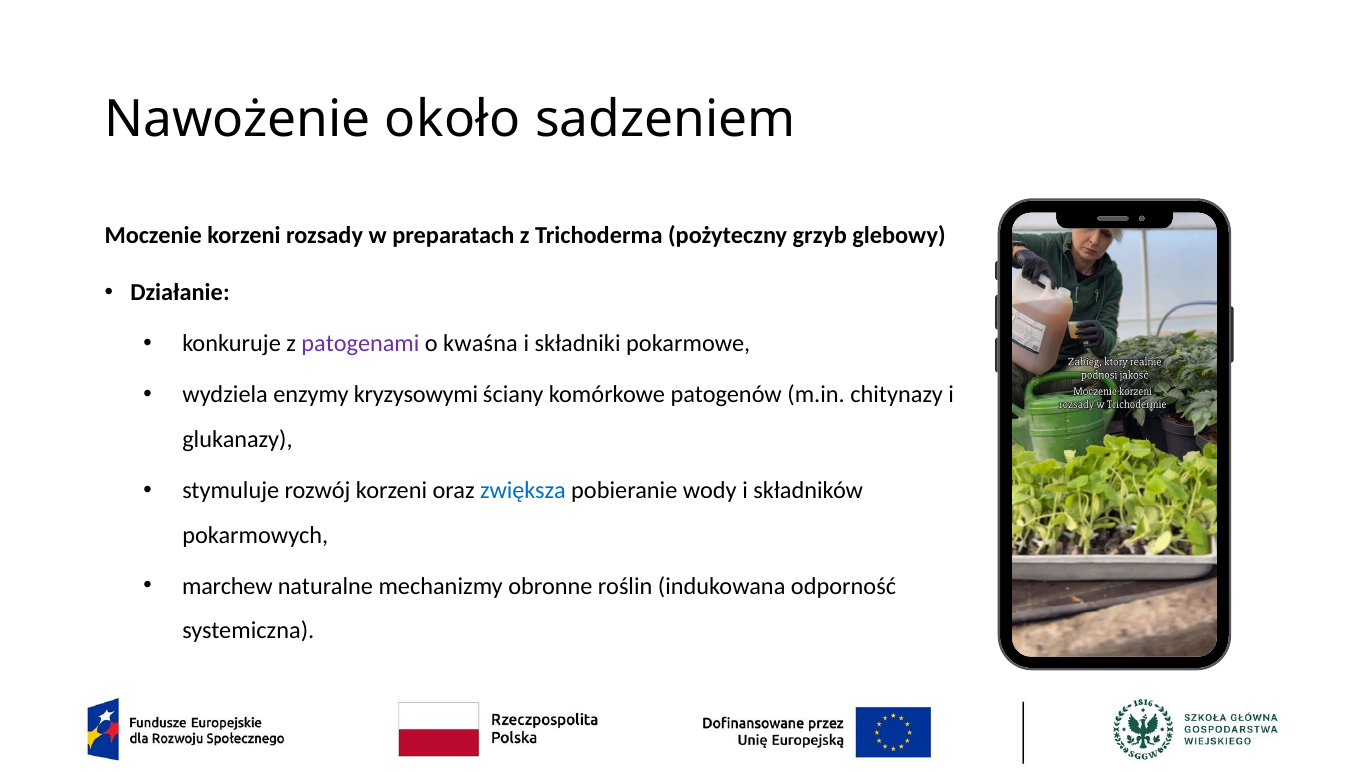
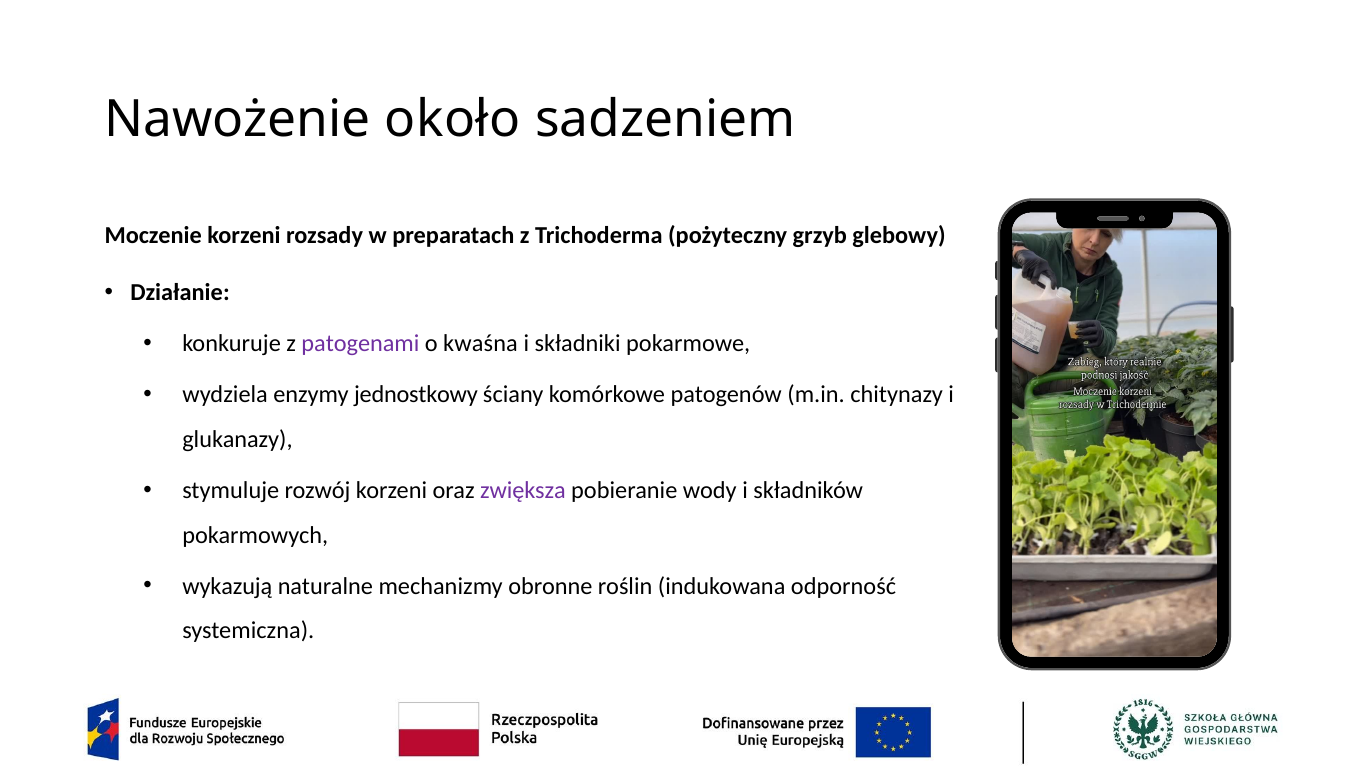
kryzysowymi: kryzysowymi -> jednostkowy
zwiększa colour: blue -> purple
marchew: marchew -> wykazują
